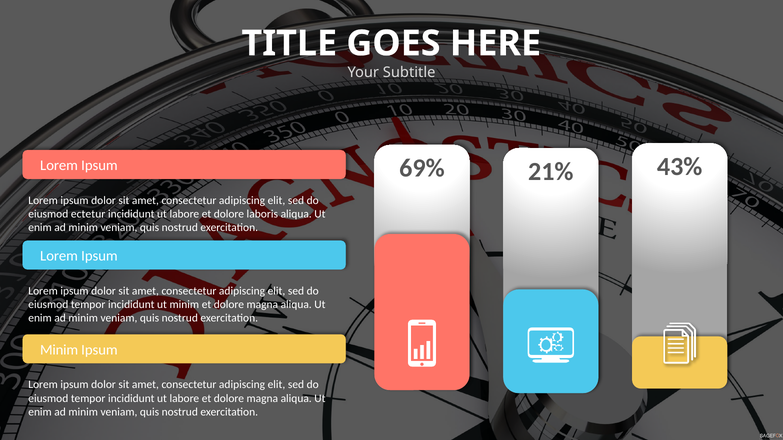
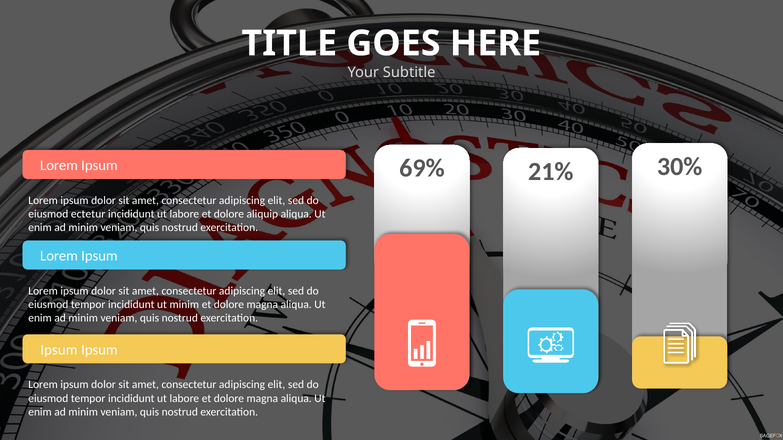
43%: 43% -> 30%
laboris: laboris -> aliquip
Minim at (59, 350): Minim -> Ipsum
